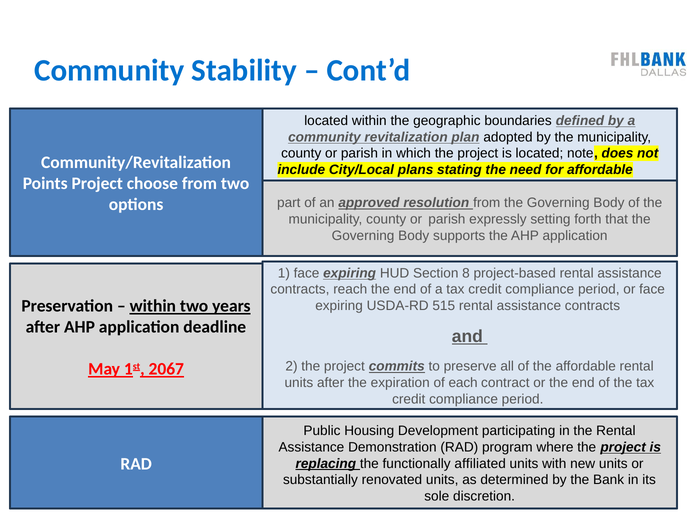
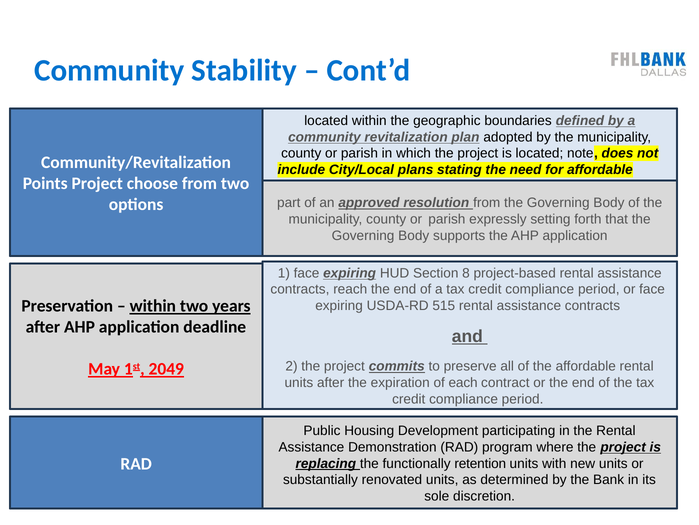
2067: 2067 -> 2049
affiliated: affiliated -> retention
